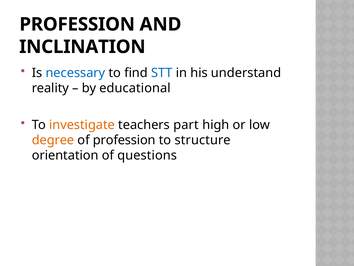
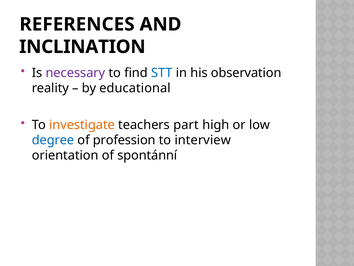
PROFESSION at (77, 24): PROFESSION -> REFERENCES
necessary colour: blue -> purple
understand: understand -> observation
degree colour: orange -> blue
structure: structure -> interview
questions: questions -> spontánní
